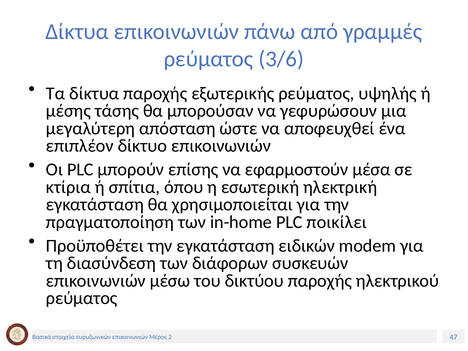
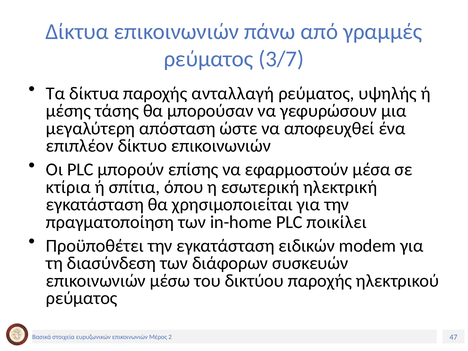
3/6: 3/6 -> 3/7
εξωτερικής: εξωτερικής -> ανταλλαγή
